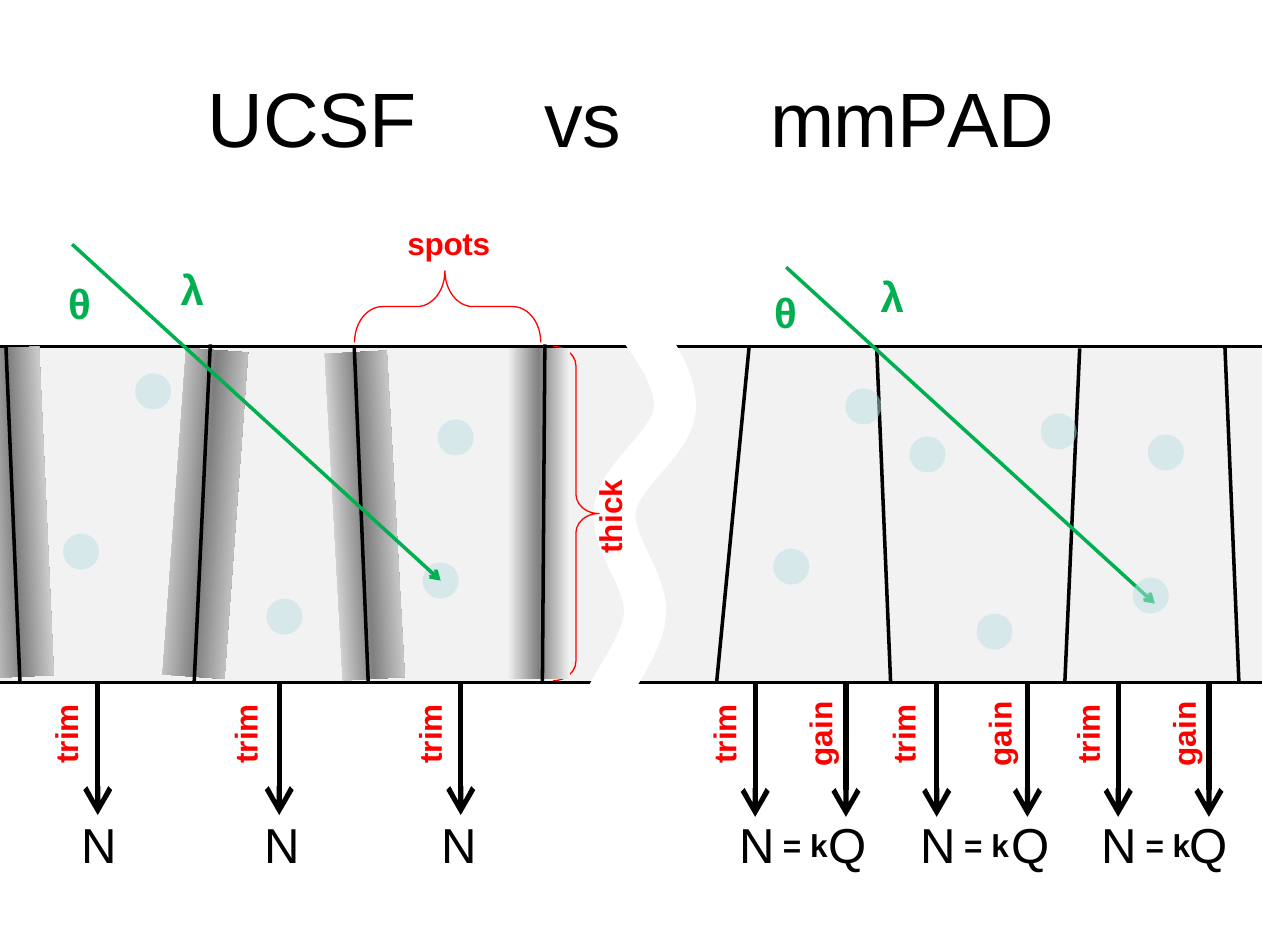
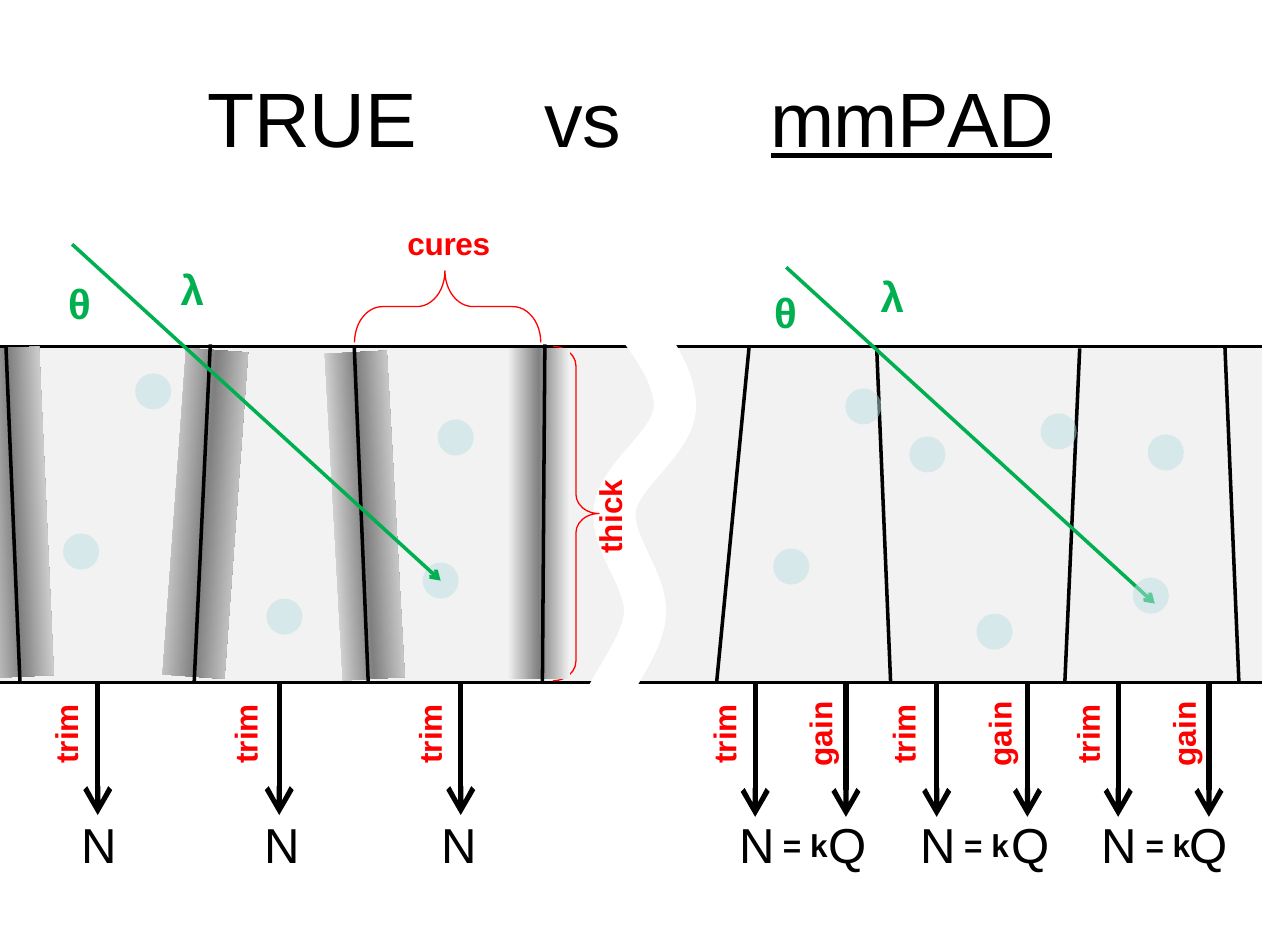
UCSF: UCSF -> TRUE
mmPAD underline: none -> present
spots: spots -> cures
